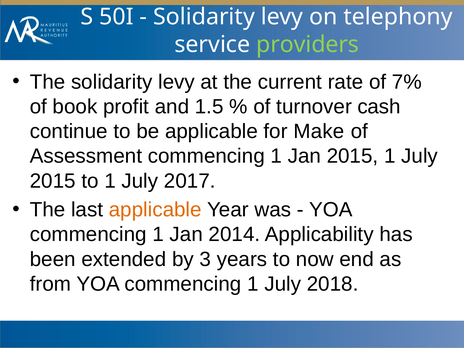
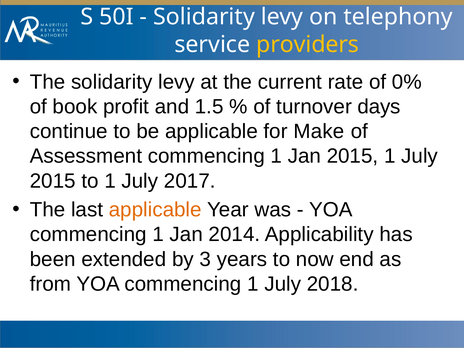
providers colour: light green -> yellow
7%: 7% -> 0%
cash: cash -> days
